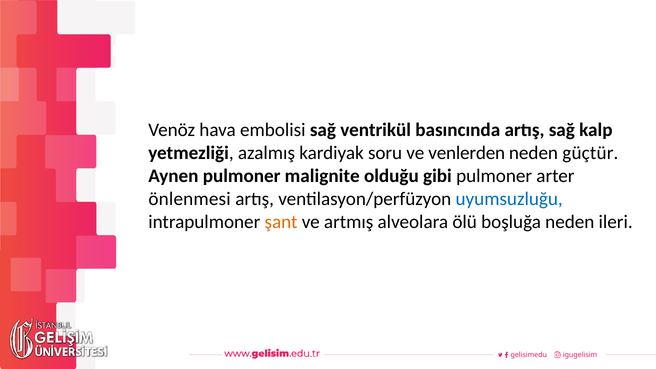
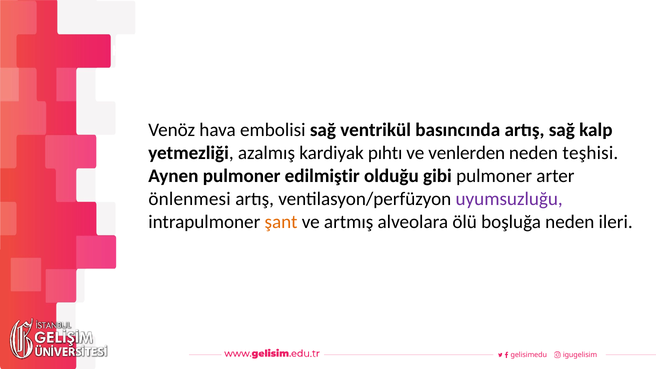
soru: soru -> pıhtı
güçtür: güçtür -> teşhisi
malignite: malignite -> edilmiştir
uyumsuzluğu colour: blue -> purple
